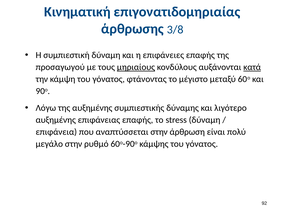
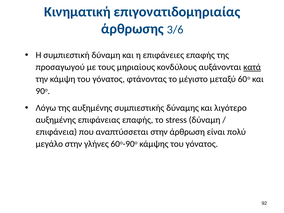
3/8: 3/8 -> 3/6
μηριαίους underline: present -> none
ρυθμό: ρυθμό -> γλήνες
